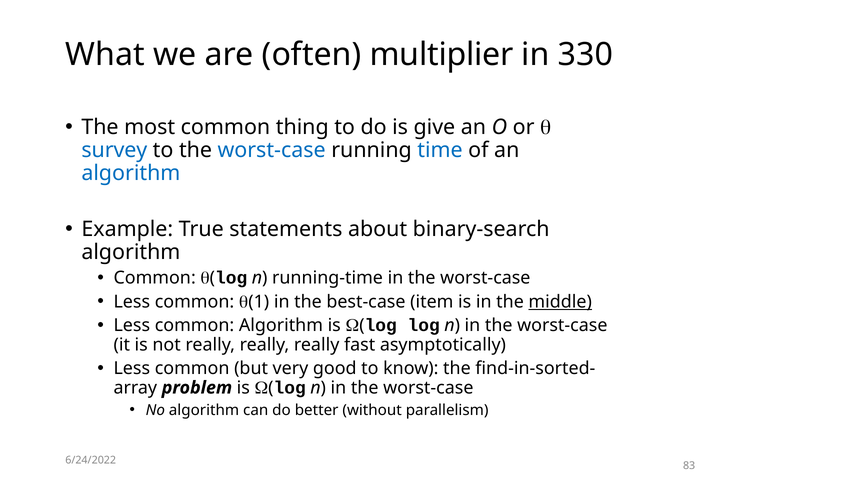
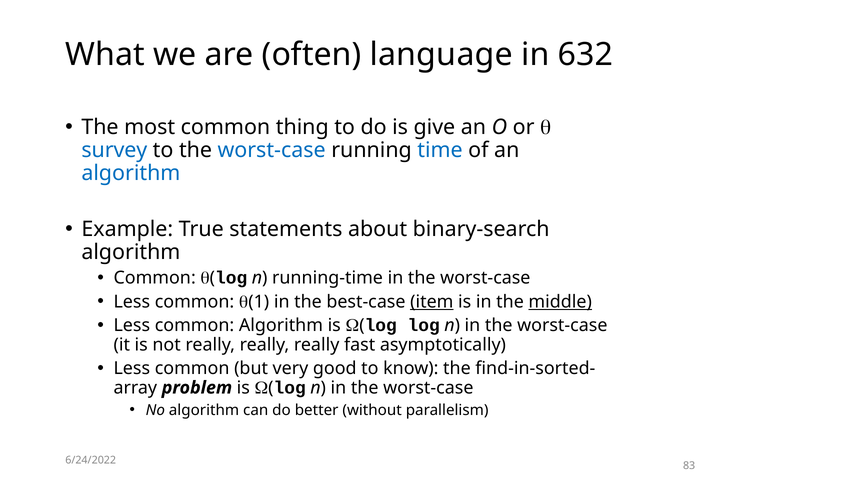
multiplier: multiplier -> language
330: 330 -> 632
item underline: none -> present
